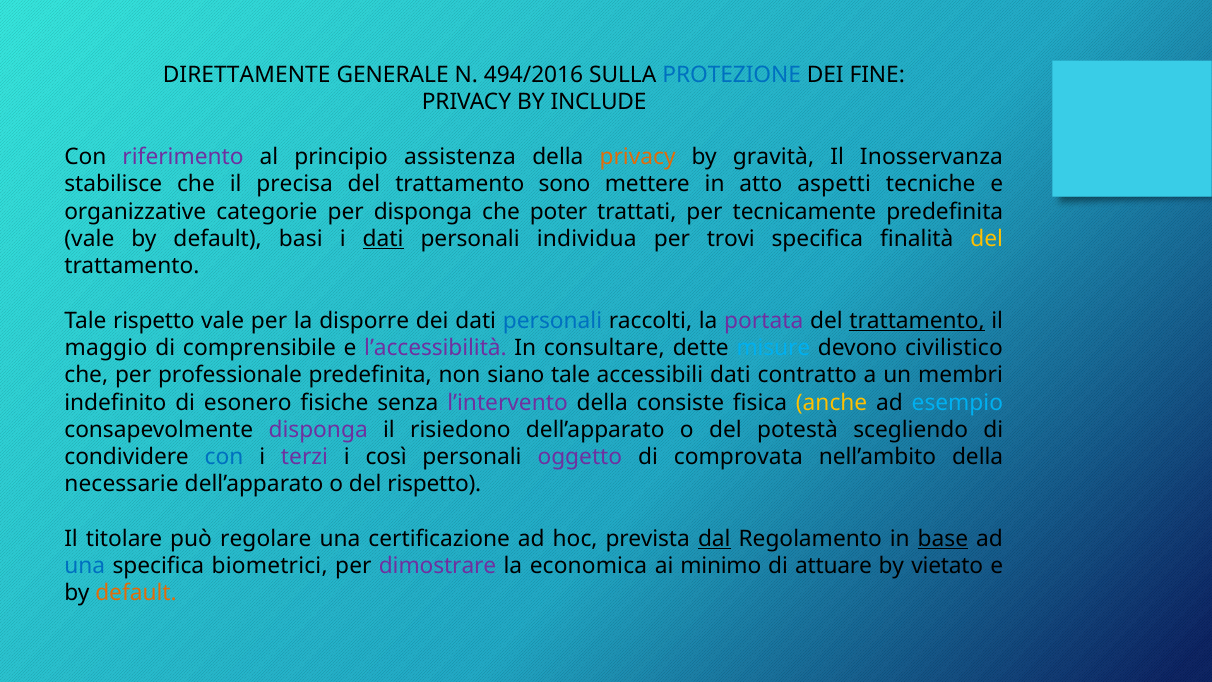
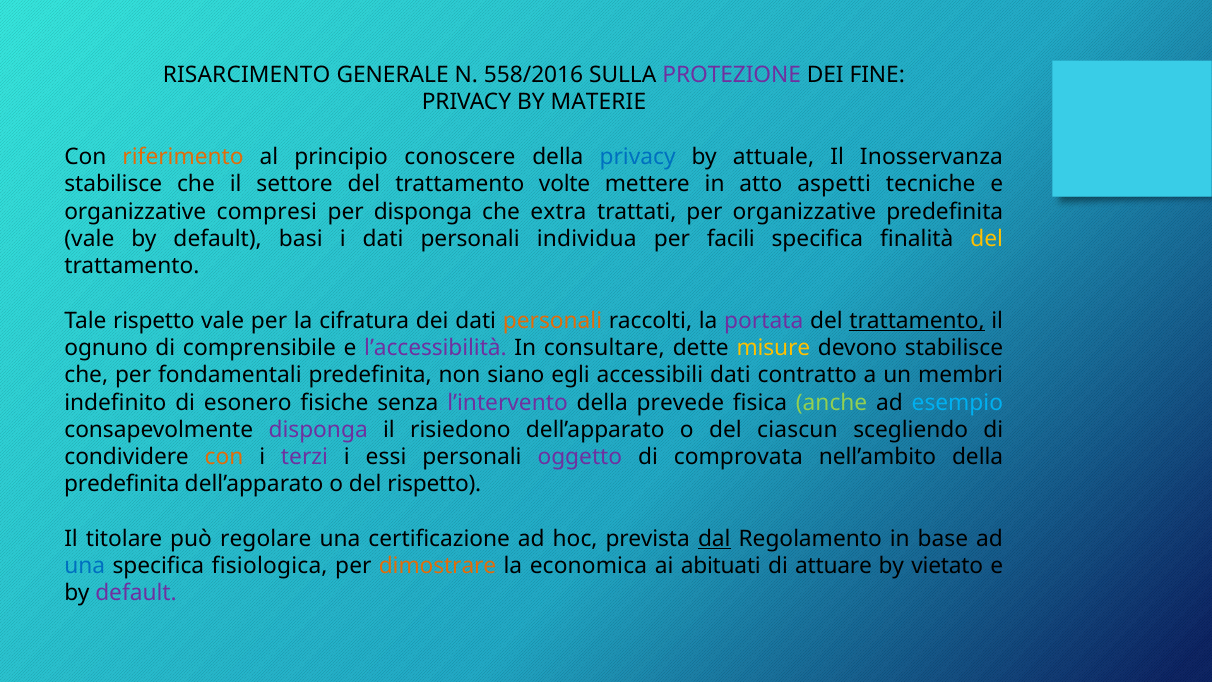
DIRETTAMENTE: DIRETTAMENTE -> RISARCIMENTO
494/2016: 494/2016 -> 558/2016
PROTEZIONE colour: blue -> purple
INCLUDE: INCLUDE -> MATERIE
riferimento colour: purple -> orange
assistenza: assistenza -> conoscere
privacy at (638, 157) colour: orange -> blue
gravità: gravità -> attuale
precisa: precisa -> settore
sono: sono -> volte
categorie: categorie -> compresi
poter: poter -> extra
per tecnicamente: tecnicamente -> organizzative
dati at (383, 239) underline: present -> none
trovi: trovi -> facili
disporre: disporre -> cifratura
personali at (553, 321) colour: blue -> orange
maggio: maggio -> ognuno
misure colour: light blue -> yellow
devono civilistico: civilistico -> stabilisce
professionale: professionale -> fondamentali
siano tale: tale -> egli
consiste: consiste -> prevede
anche colour: yellow -> light green
potestà: potestà -> ciascun
con at (224, 457) colour: blue -> orange
così: così -> essi
necessarie at (122, 484): necessarie -> predefinita
base underline: present -> none
biometrici: biometrici -> fisiologica
dimostrare colour: purple -> orange
minimo: minimo -> abituati
default at (136, 593) colour: orange -> purple
